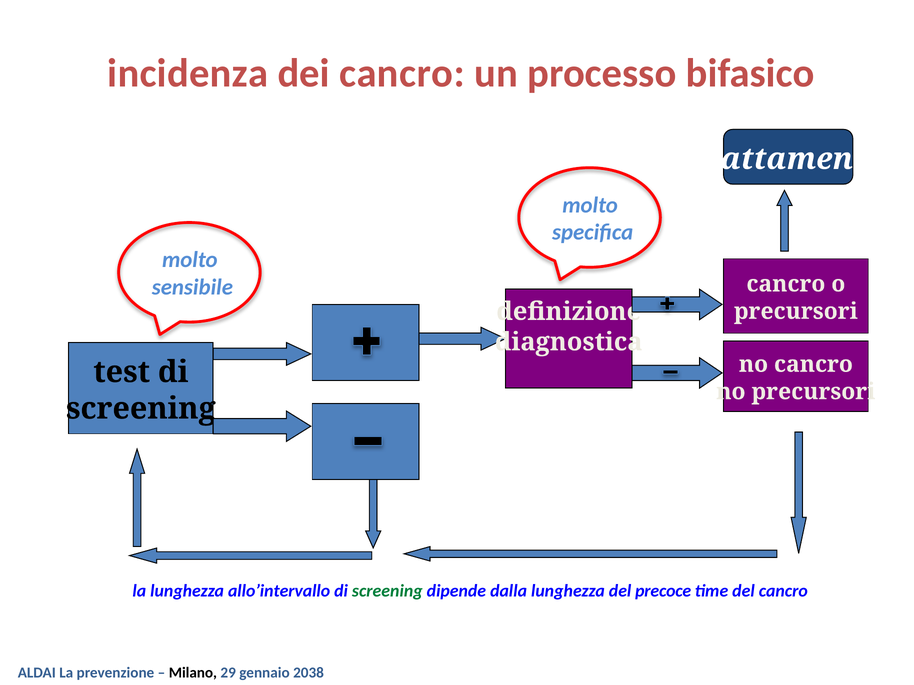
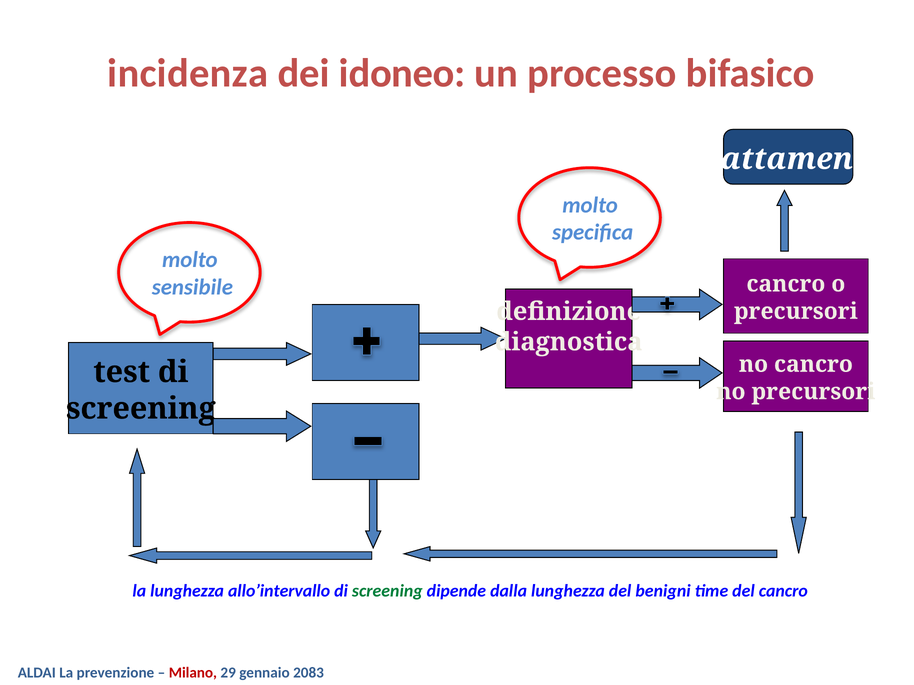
dei cancro: cancro -> idoneo
precoce: precoce -> benigni
Milano colour: black -> red
2038: 2038 -> 2083
